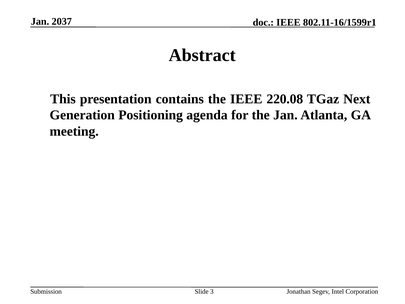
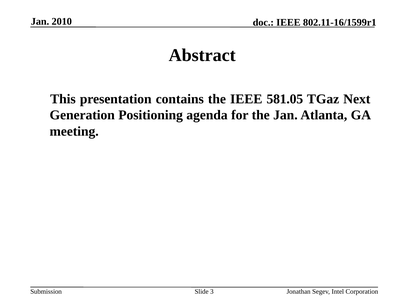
2037: 2037 -> 2010
220.08: 220.08 -> 581.05
